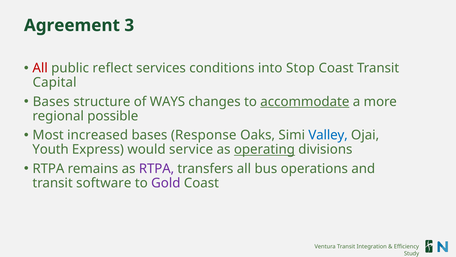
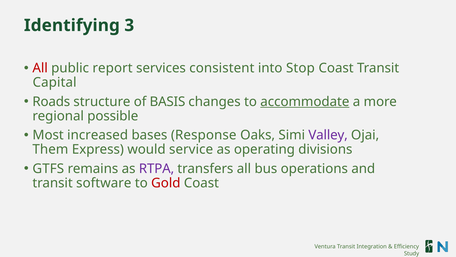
Agreement: Agreement -> Identifying
reflect: reflect -> report
conditions: conditions -> consistent
Bases at (51, 101): Bases -> Roads
WAYS: WAYS -> BASIS
Valley colour: blue -> purple
Youth: Youth -> Them
operating underline: present -> none
RTPA at (48, 168): RTPA -> GTFS
Gold colour: purple -> red
